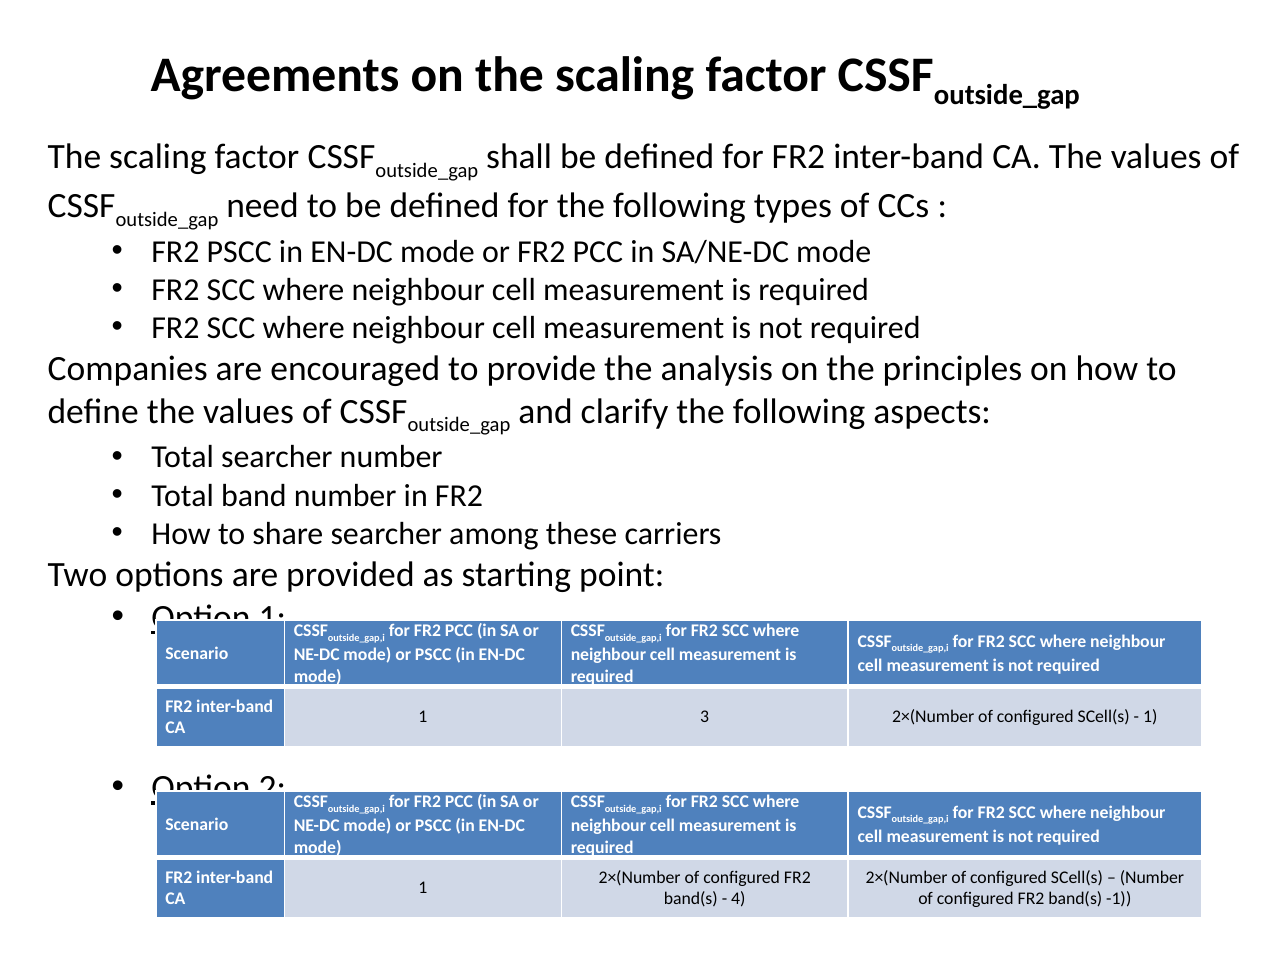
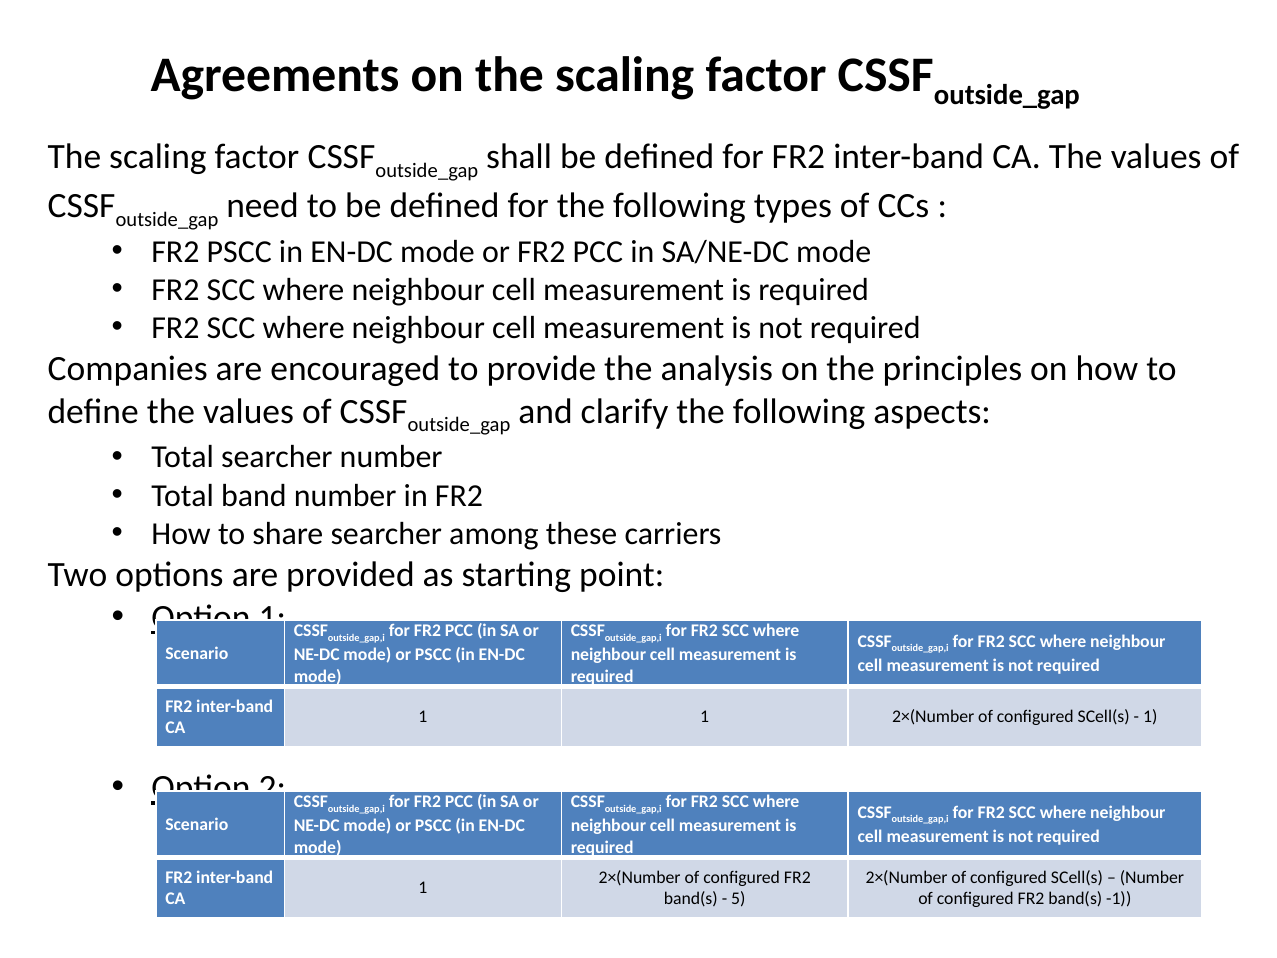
1 3: 3 -> 1
4: 4 -> 5
